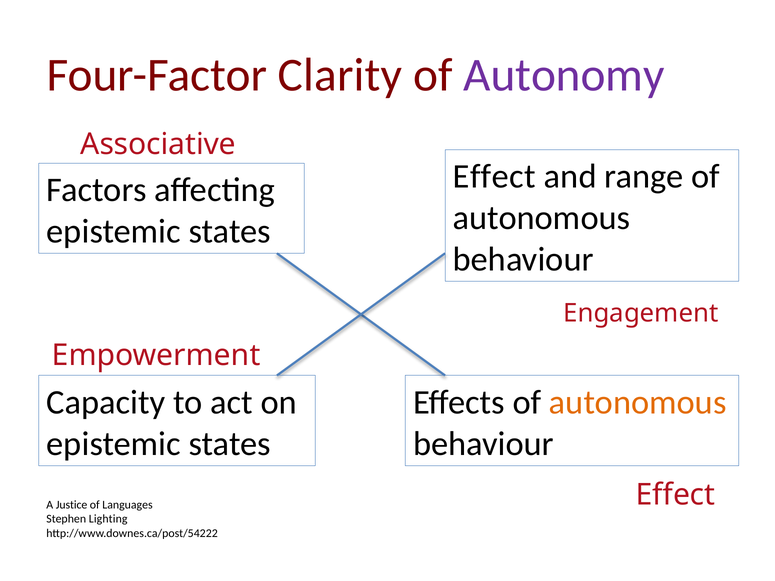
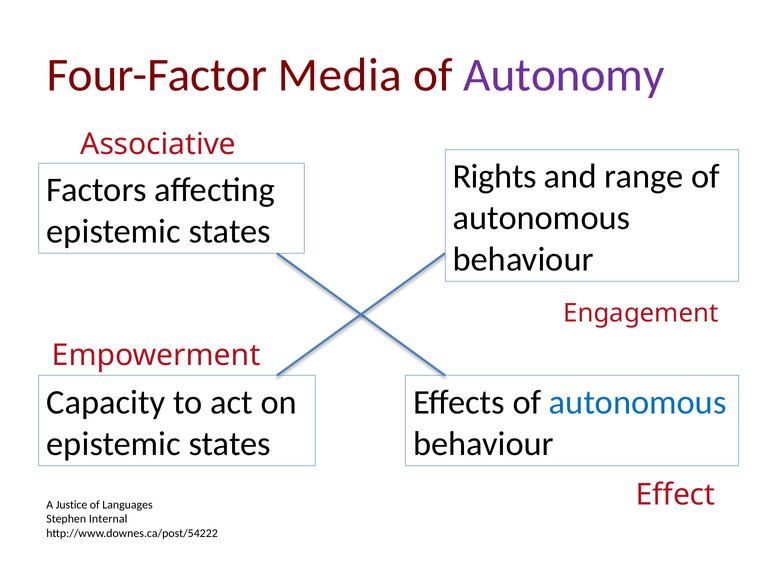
Clarity: Clarity -> Media
Effect at (494, 177): Effect -> Rights
autonomous at (638, 402) colour: orange -> blue
Lighting: Lighting -> Internal
